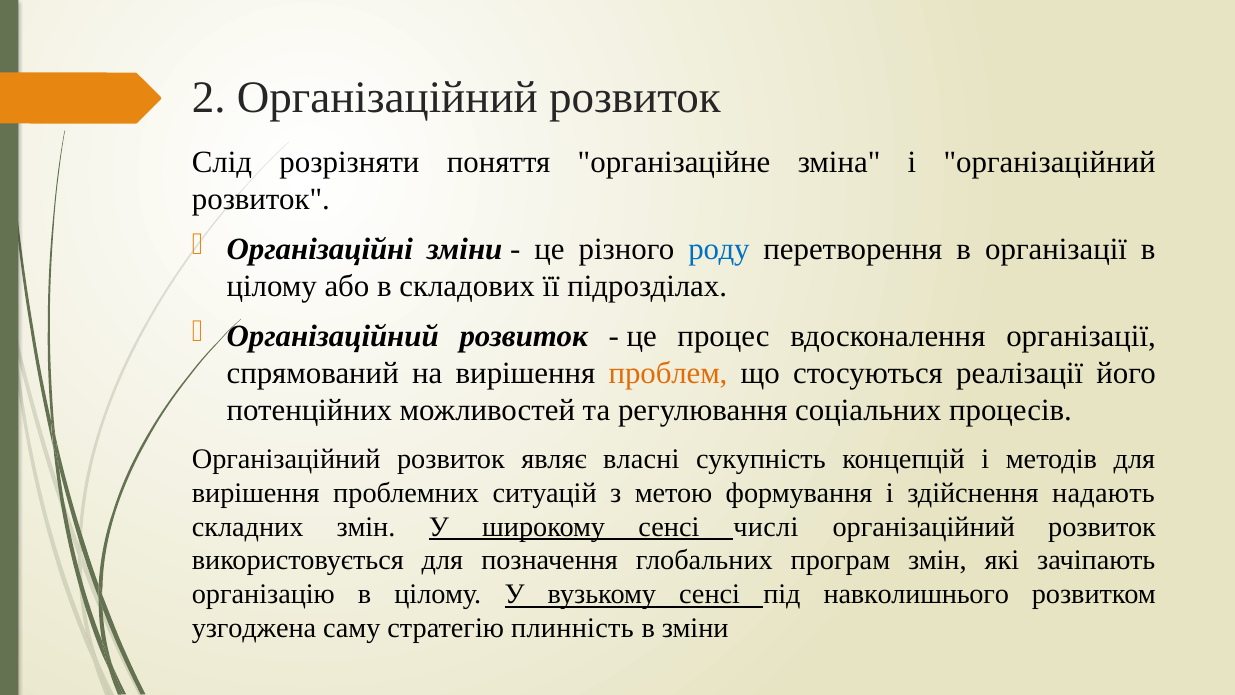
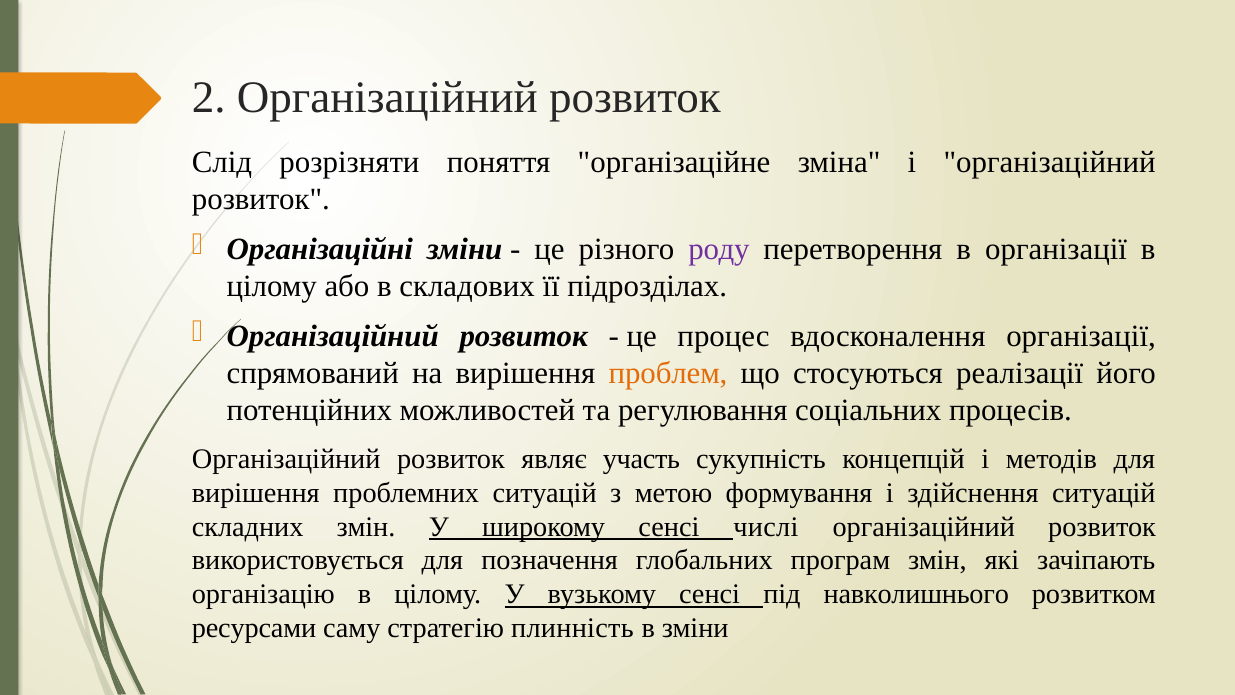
роду colour: blue -> purple
власні: власні -> участь
здійснення надають: надають -> ситуацій
узгоджена: узгоджена -> ресурсами
